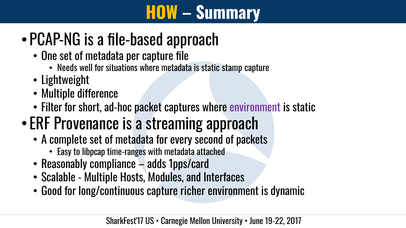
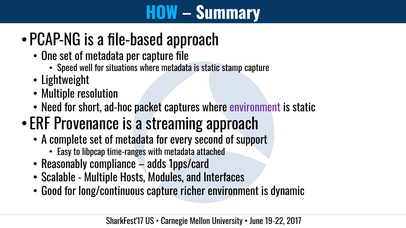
HOW colour: yellow -> light blue
Needs: Needs -> Speed
difference: difference -> resolution
Filter: Filter -> Need
packets: packets -> support
